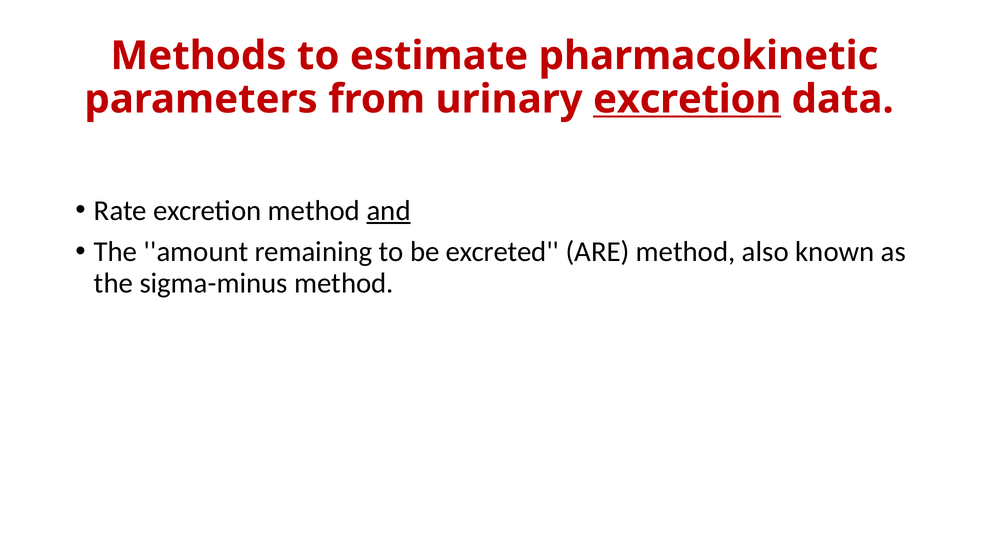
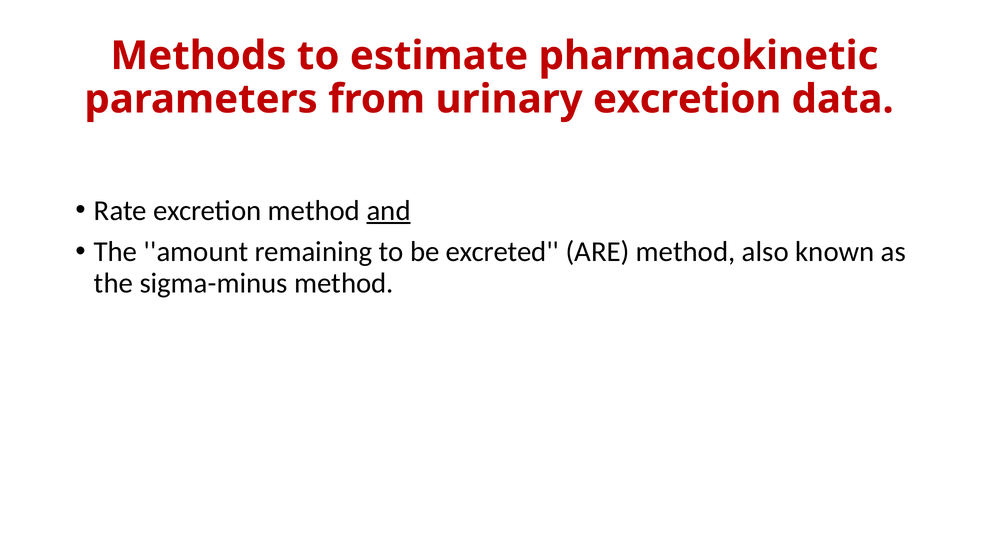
excretion at (687, 99) underline: present -> none
